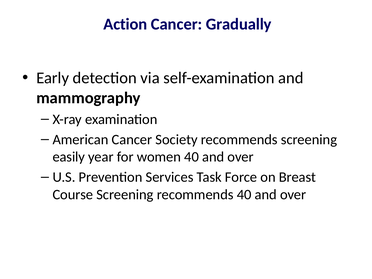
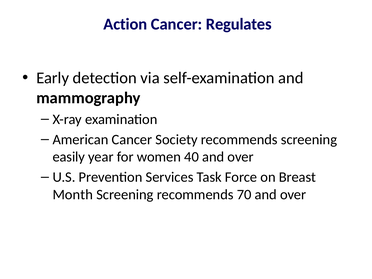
Gradually: Gradually -> Regulates
Course: Course -> Month
recommends 40: 40 -> 70
